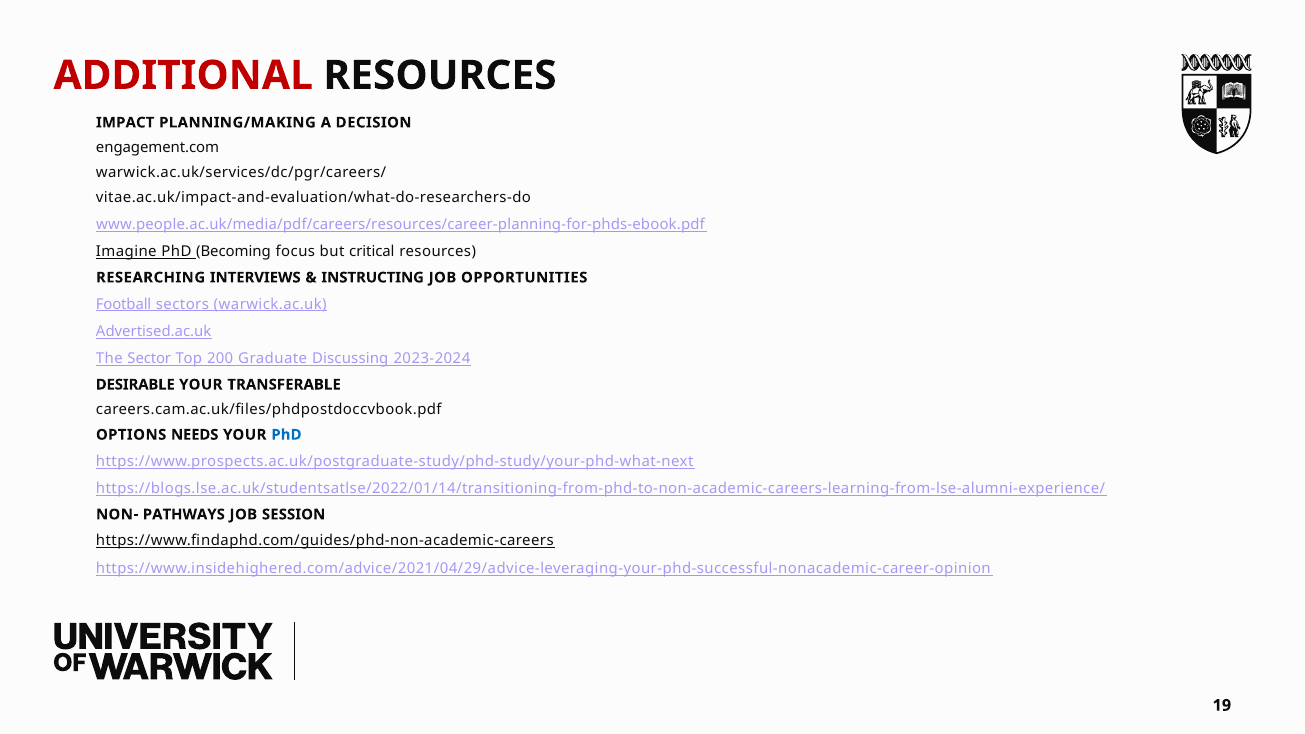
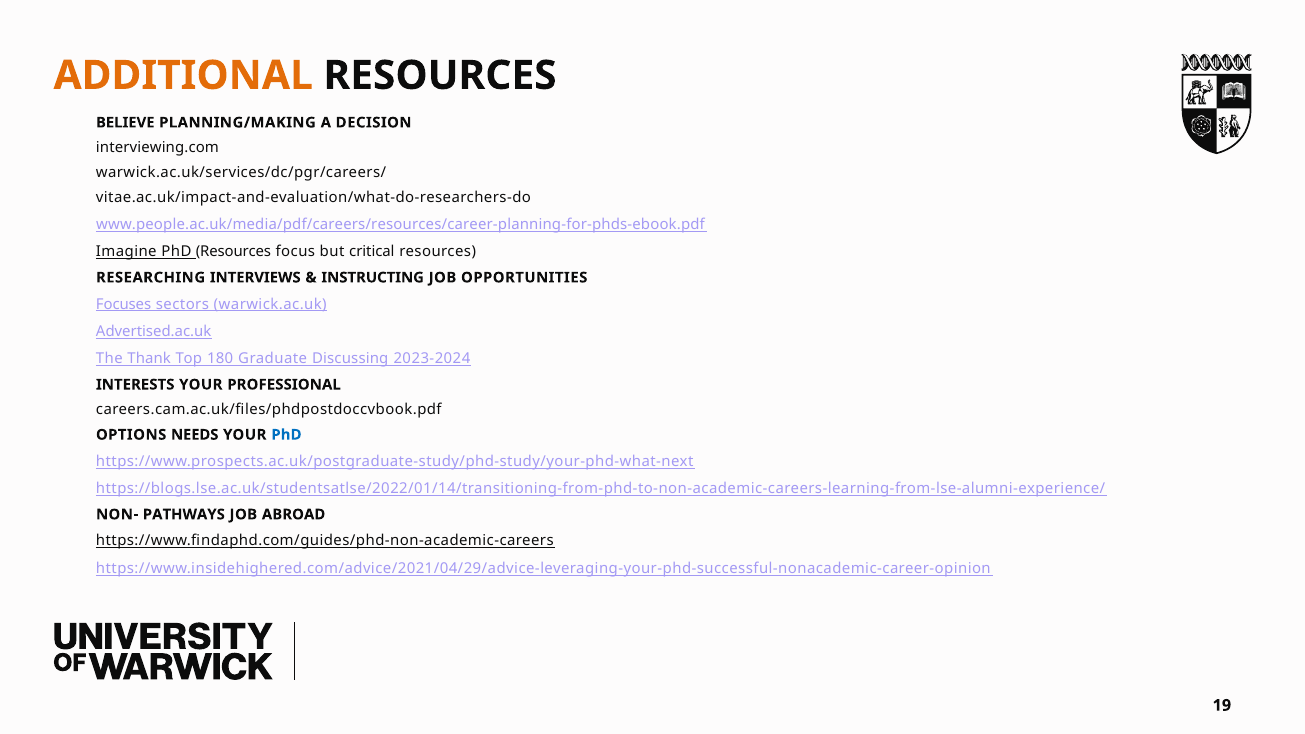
ADDITIONAL colour: red -> orange
IMPACT: IMPACT -> BELIEVE
engagement.com: engagement.com -> interviewing.com
PhD Becoming: Becoming -> Resources
Football: Football -> Focuses
Sector: Sector -> Thank
200: 200 -> 180
DESIRABLE: DESIRABLE -> INTERESTS
TRANSFERABLE: TRANSFERABLE -> PROFESSIONAL
SESSION: SESSION -> ABROAD
